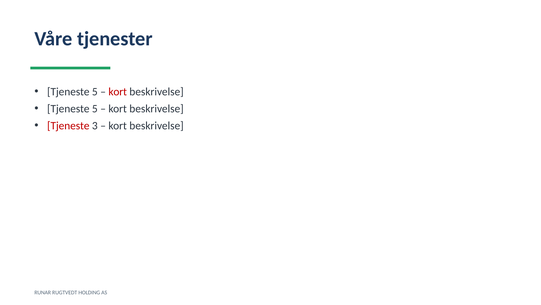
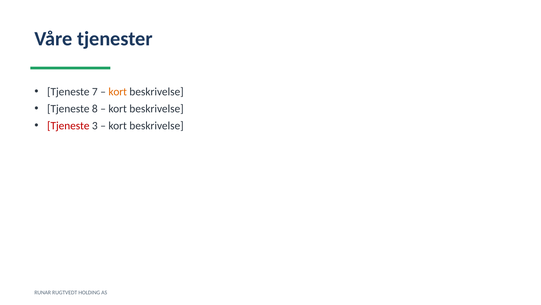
5 at (95, 92): 5 -> 7
kort at (118, 92) colour: red -> orange
5 at (95, 109): 5 -> 8
